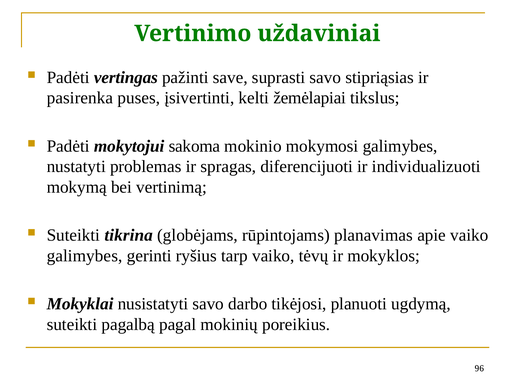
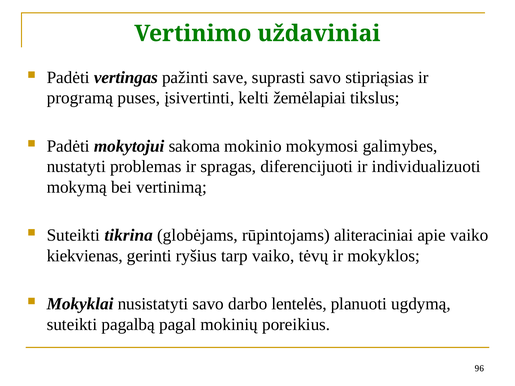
pasirenka: pasirenka -> programą
planavimas: planavimas -> aliteraciniai
galimybes at (85, 256): galimybes -> kiekvienas
tikėjosi: tikėjosi -> lentelės
